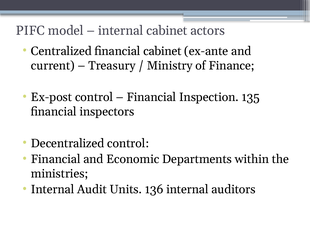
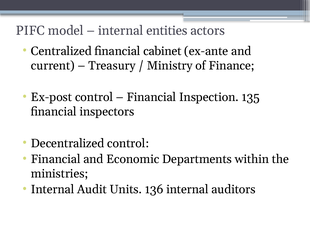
internal cabinet: cabinet -> entities
